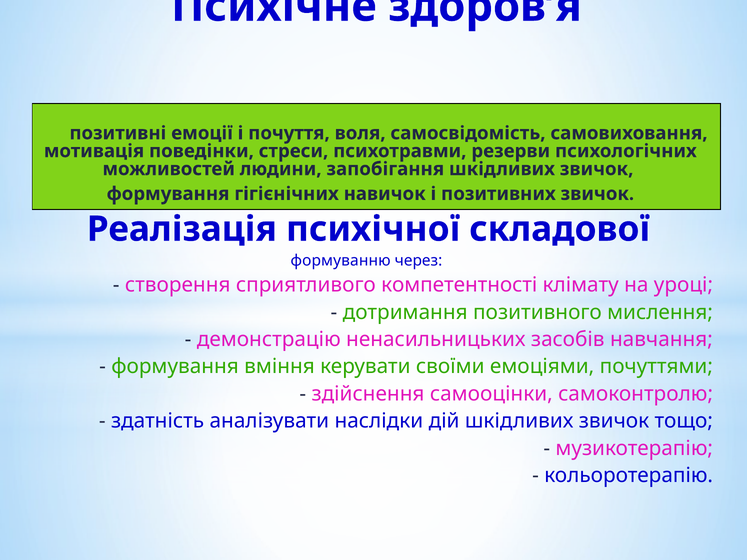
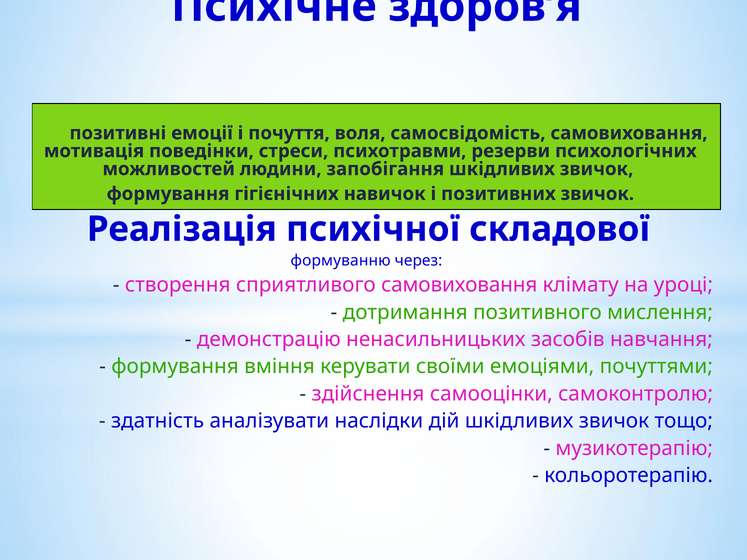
сприятливого компетентності: компетентності -> самовиховання
